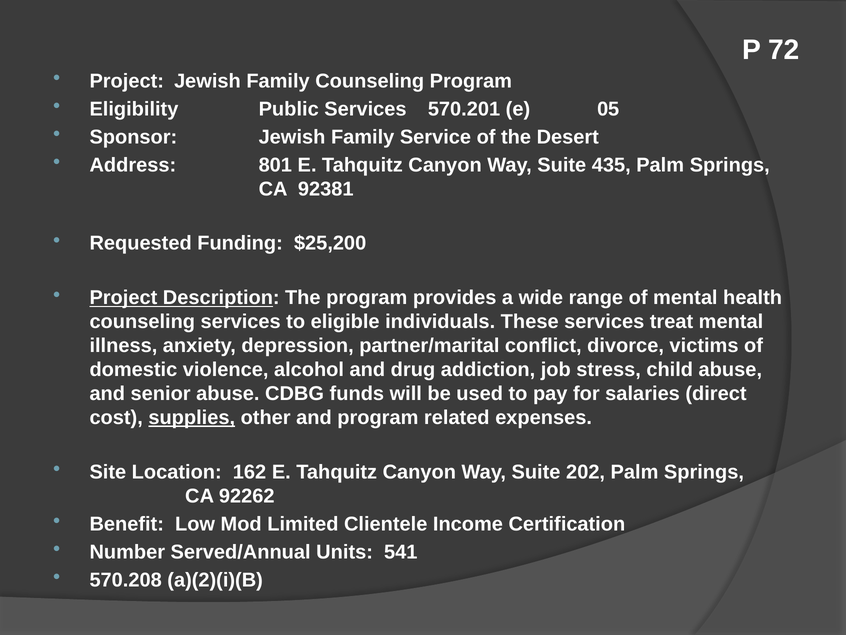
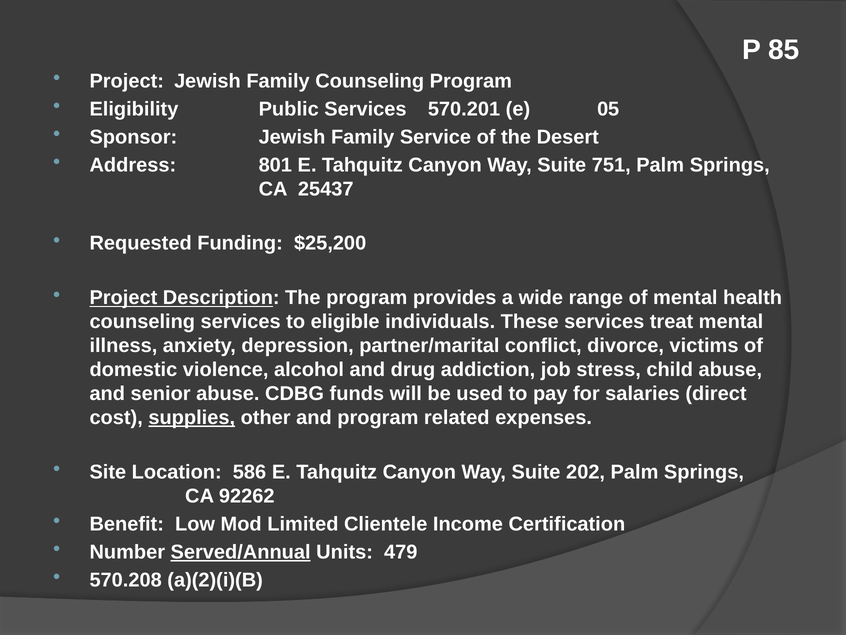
72: 72 -> 85
435: 435 -> 751
92381: 92381 -> 25437
162: 162 -> 586
Served/Annual underline: none -> present
541: 541 -> 479
